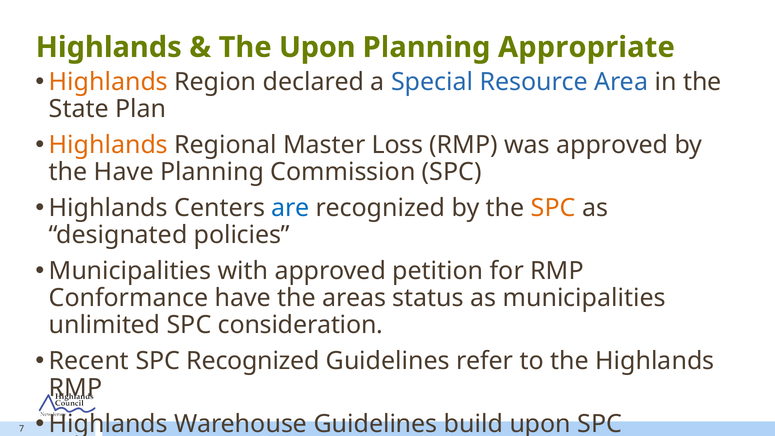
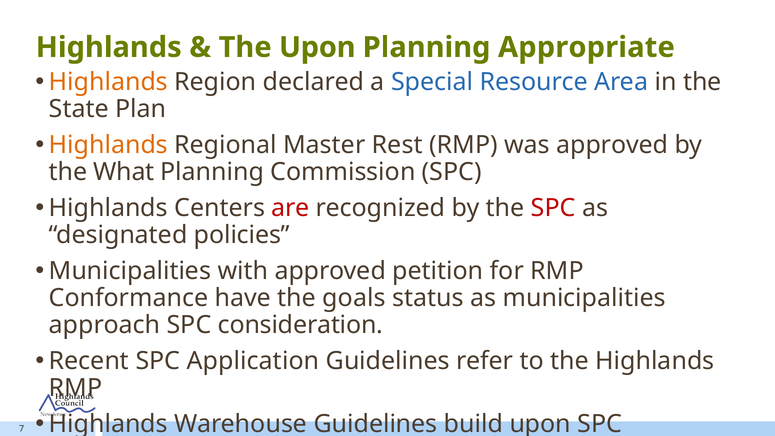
Loss: Loss -> Rest
the Have: Have -> What
are colour: blue -> red
SPC at (553, 208) colour: orange -> red
areas: areas -> goals
unlimited: unlimited -> approach
SPC Recognized: Recognized -> Application
